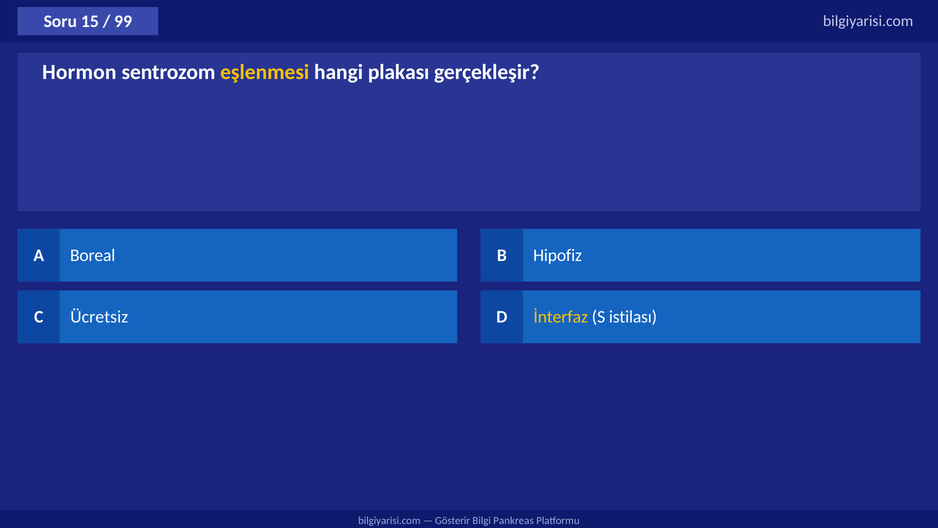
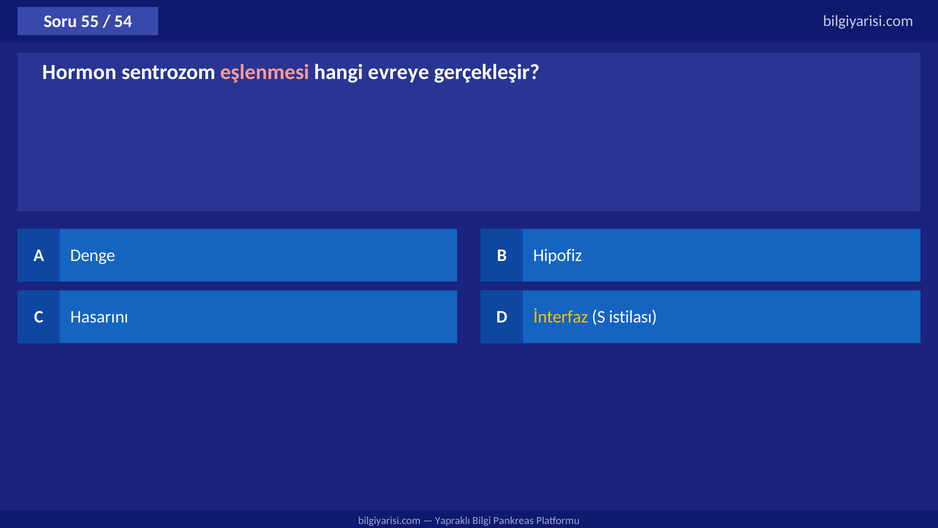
15: 15 -> 55
99: 99 -> 54
eşlenmesi colour: yellow -> pink
plakası: plakası -> evreye
Boreal: Boreal -> Denge
Ücretsiz: Ücretsiz -> Hasarını
Gösterir: Gösterir -> Yapraklı
